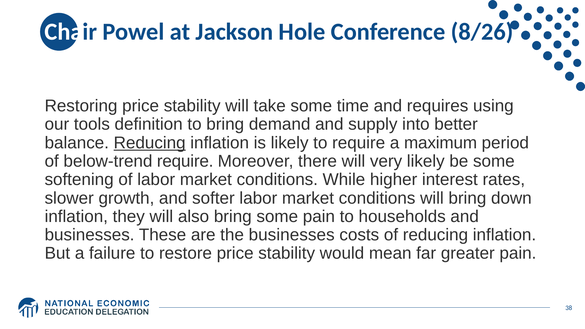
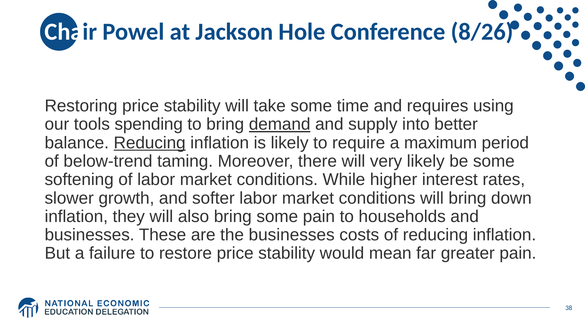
definition: definition -> spending
demand underline: none -> present
below-trend require: require -> taming
